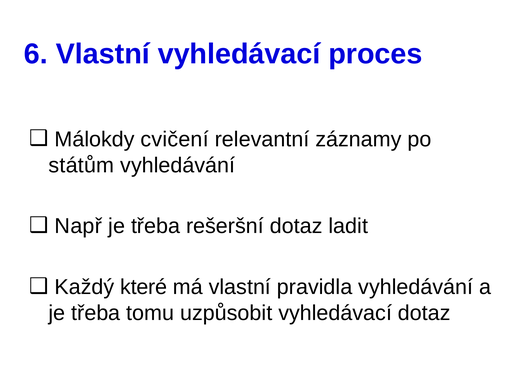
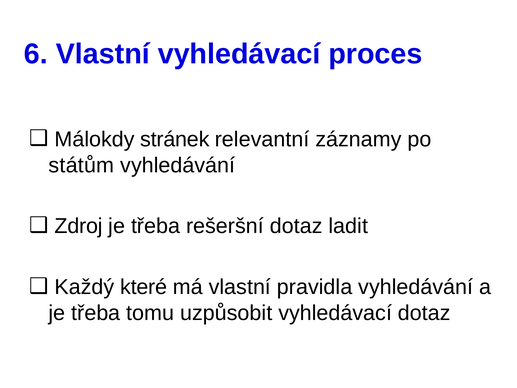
cvičení: cvičení -> stránek
Např: Např -> Zdroj
